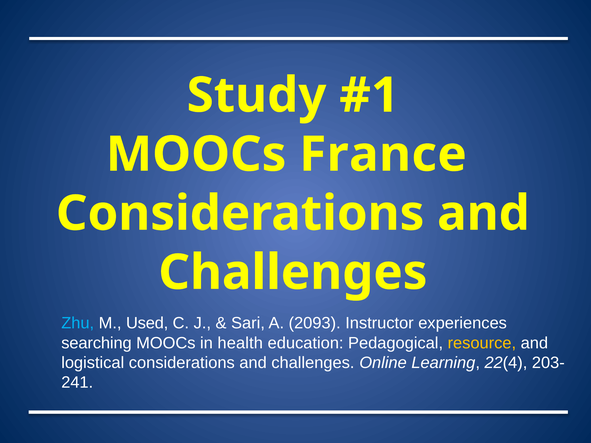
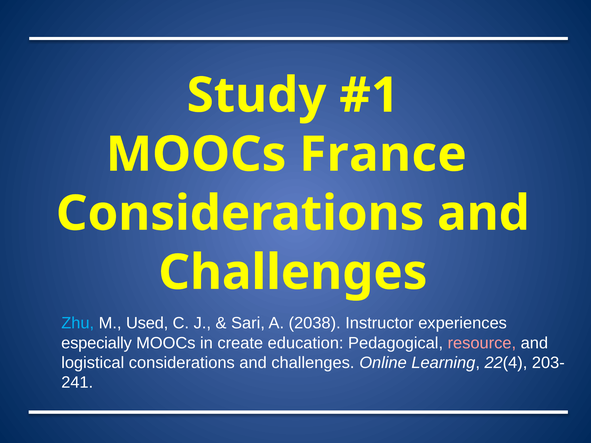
2093: 2093 -> 2038
searching: searching -> especially
health: health -> create
resource colour: yellow -> pink
